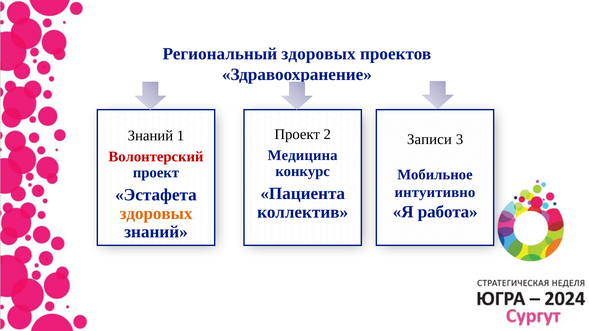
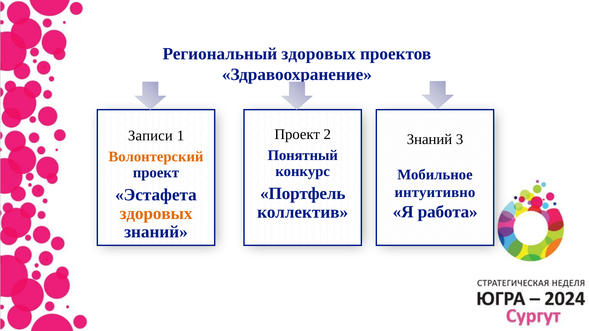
Знаний at (150, 136): Знаний -> Записи
Записи at (429, 140): Записи -> Знаний
Медицина: Медицина -> Понятный
Волонтерский colour: red -> orange
Пациента: Пациента -> Портфель
